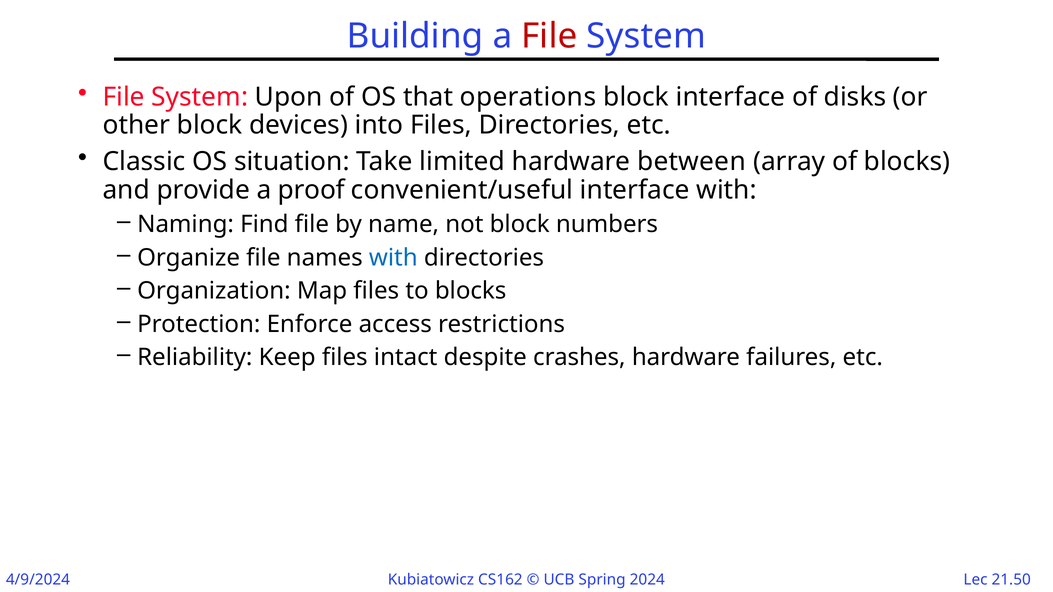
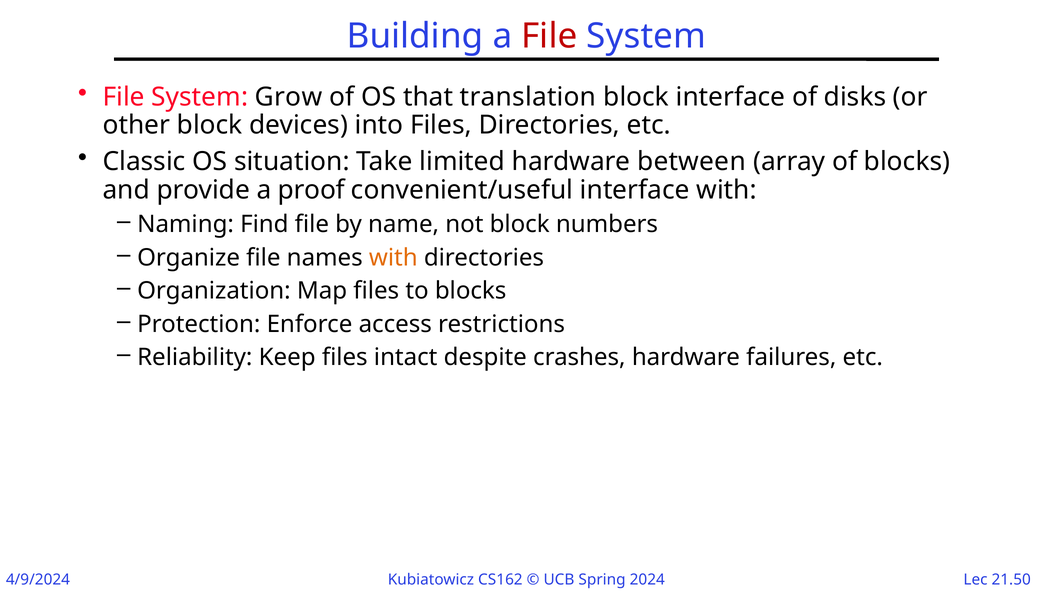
Upon: Upon -> Grow
operations: operations -> translation
with at (393, 258) colour: blue -> orange
